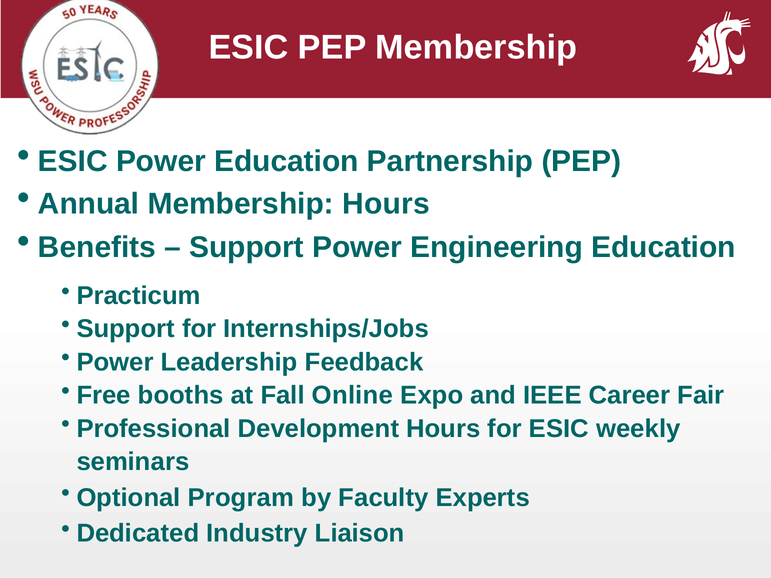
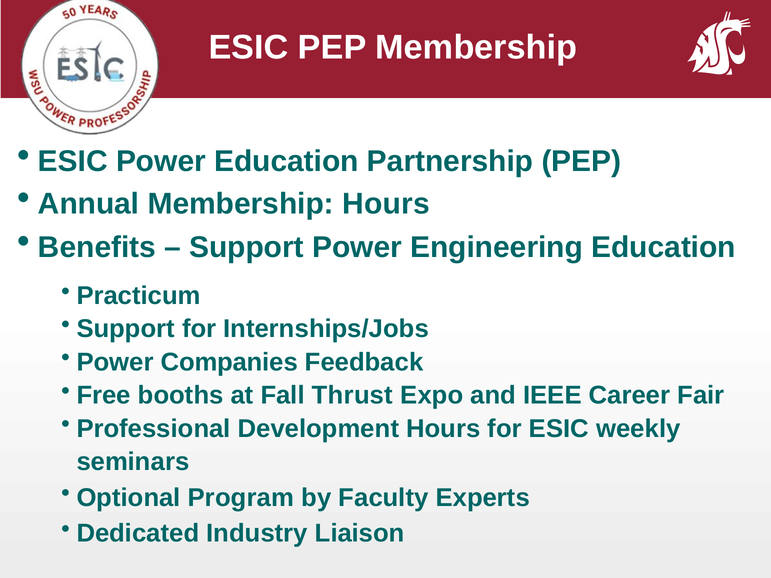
Leadership: Leadership -> Companies
Online: Online -> Thrust
